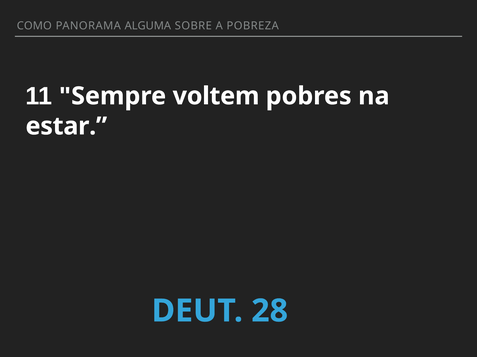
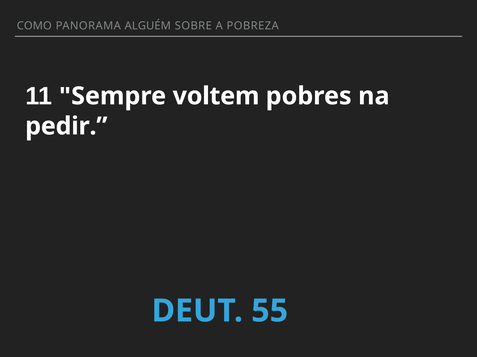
ALGUMA: ALGUMA -> ALGUÉM
estar: estar -> pedir
28: 28 -> 55
